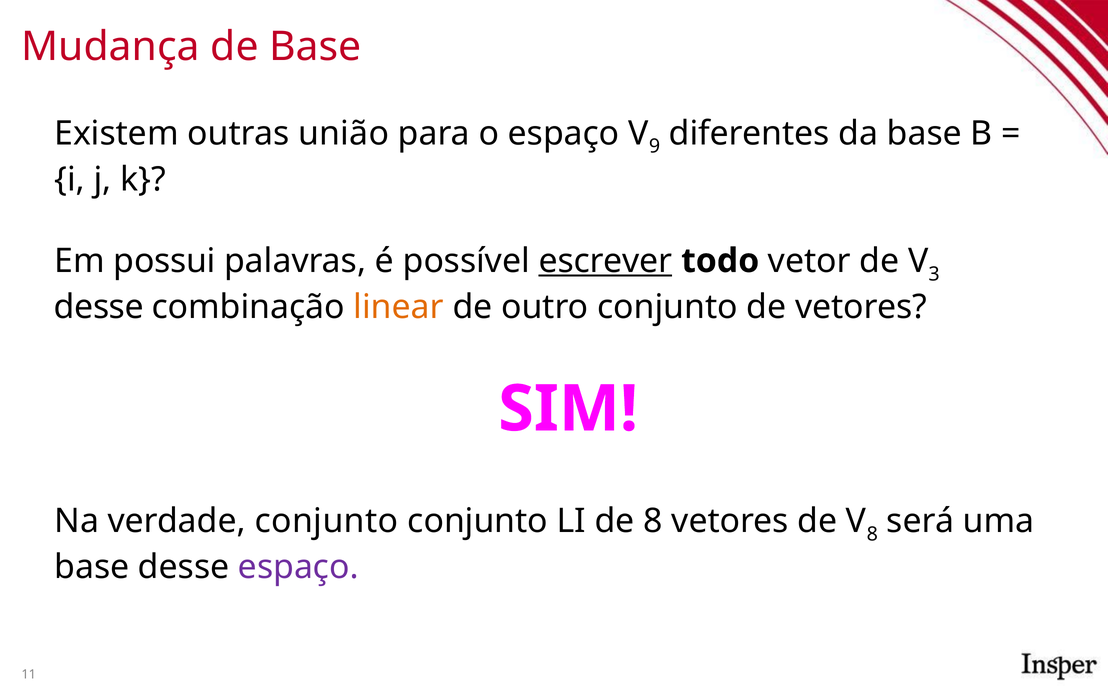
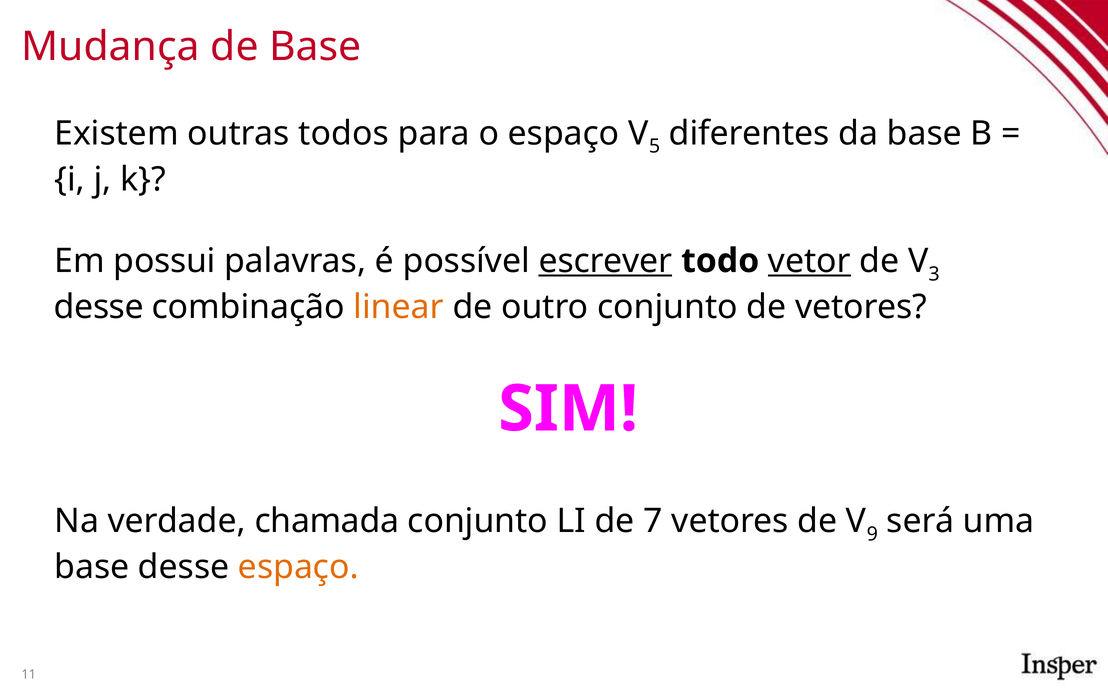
união: união -> todos
9: 9 -> 5
vetor underline: none -> present
verdade conjunto: conjunto -> chamada
de 8: 8 -> 7
8 at (872, 534): 8 -> 9
espaço at (298, 567) colour: purple -> orange
